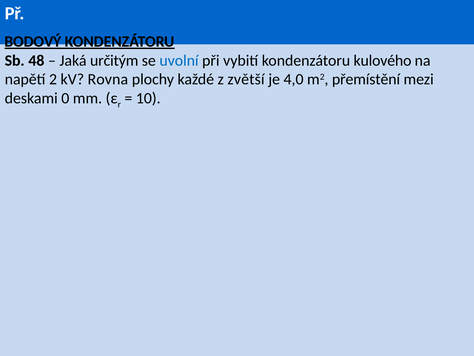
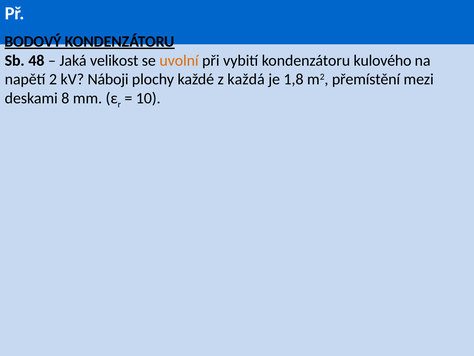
určitým: určitým -> velikost
uvolní colour: blue -> orange
Rovna: Rovna -> Náboji
zvětší: zvětší -> každá
4,0: 4,0 -> 1,8
0: 0 -> 8
